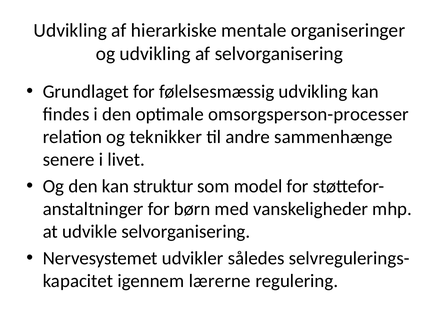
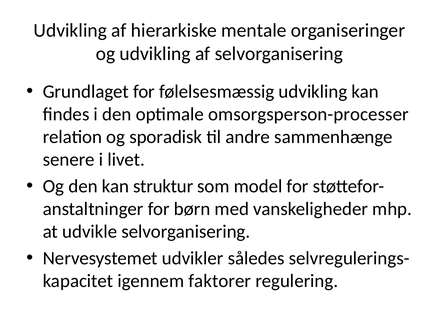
teknikker: teknikker -> sporadisk
lærerne: lærerne -> faktorer
